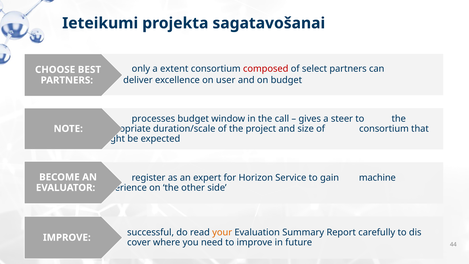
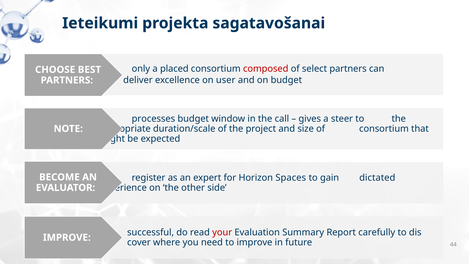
extent: extent -> placed
Service: Service -> Spaces
machine: machine -> dictated
your colour: orange -> red
